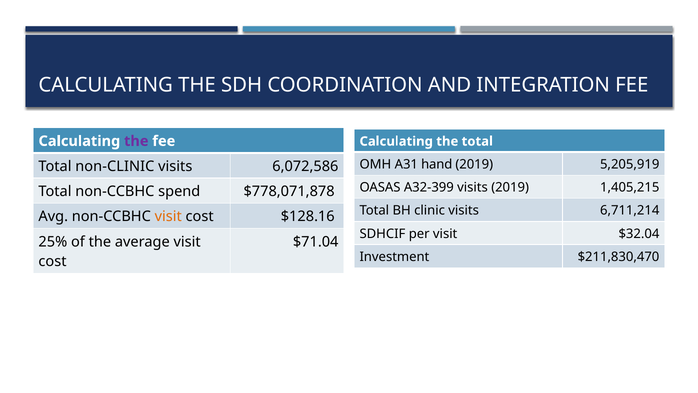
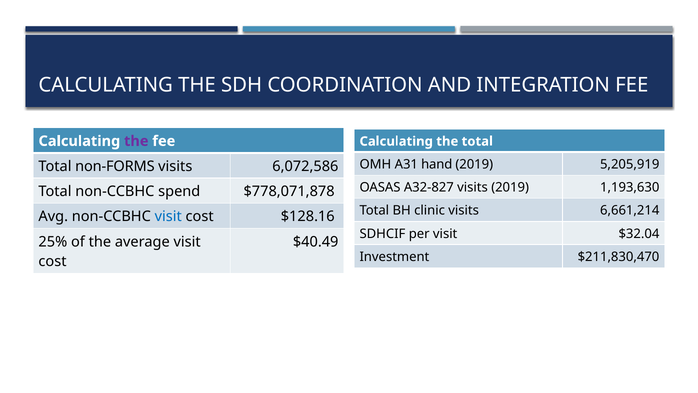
non-CLINIC: non-CLINIC -> non-FORMS
A32-399: A32-399 -> A32-827
1,405,215: 1,405,215 -> 1,193,630
6,711,214: 6,711,214 -> 6,661,214
visit at (168, 216) colour: orange -> blue
$71.04: $71.04 -> $40.49
